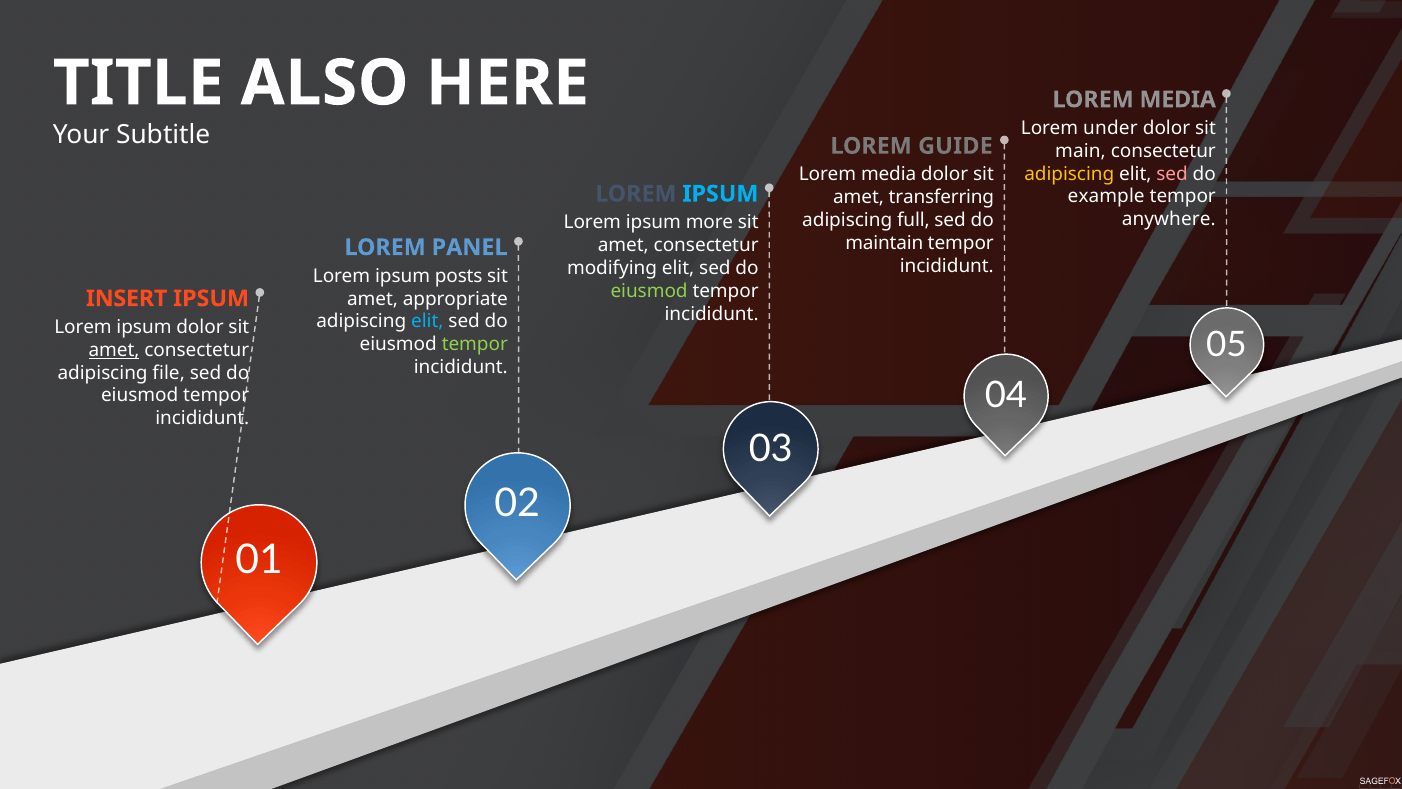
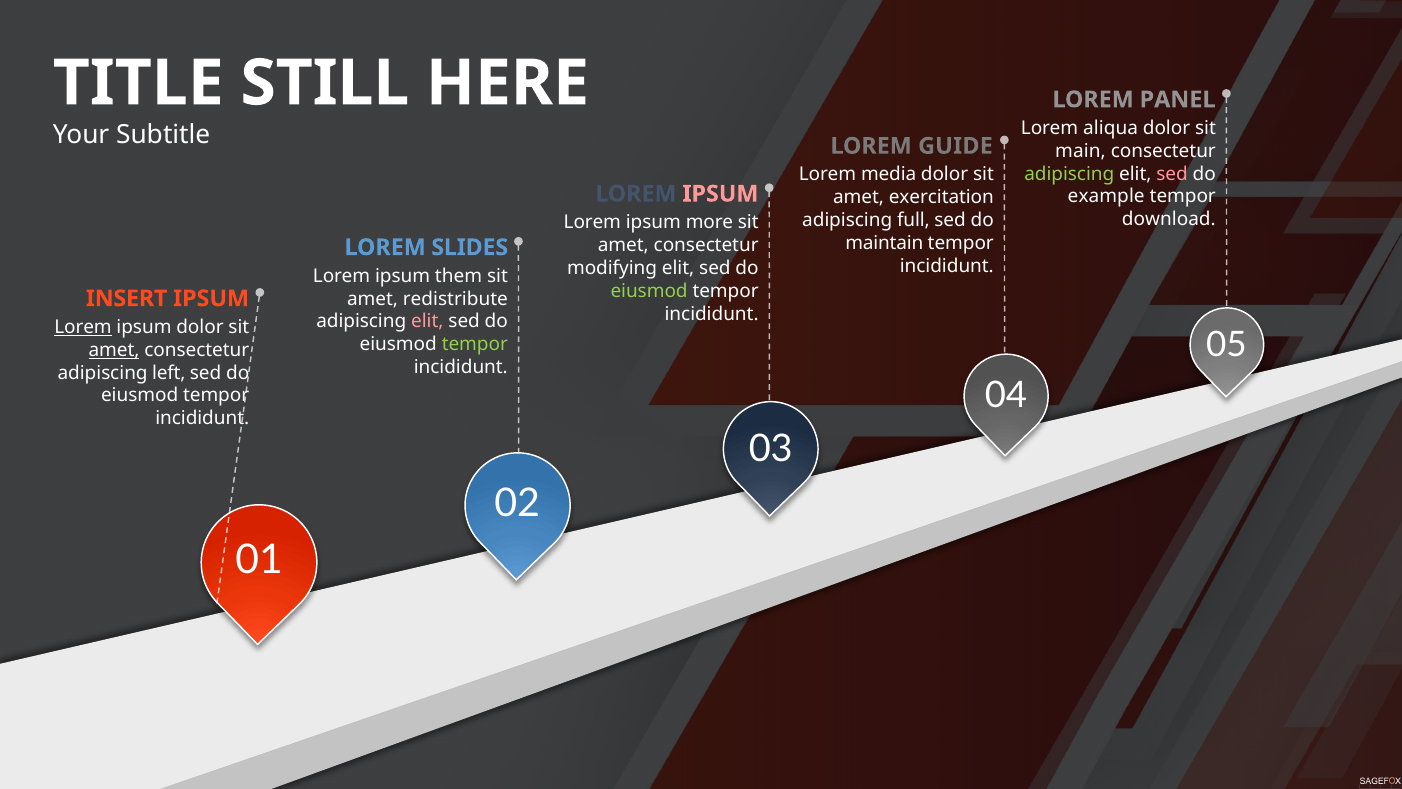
ALSO: ALSO -> STILL
MEDIA at (1178, 100): MEDIA -> PANEL
under: under -> aliqua
adipiscing at (1069, 174) colour: yellow -> light green
IPSUM at (720, 194) colour: light blue -> pink
transferring: transferring -> exercitation
anywhere: anywhere -> download
PANEL: PANEL -> SLIDES
posts: posts -> them
appropriate: appropriate -> redistribute
elit at (427, 322) colour: light blue -> pink
Lorem at (83, 327) underline: none -> present
file: file -> left
